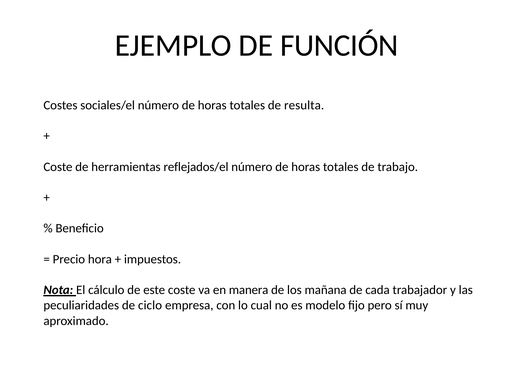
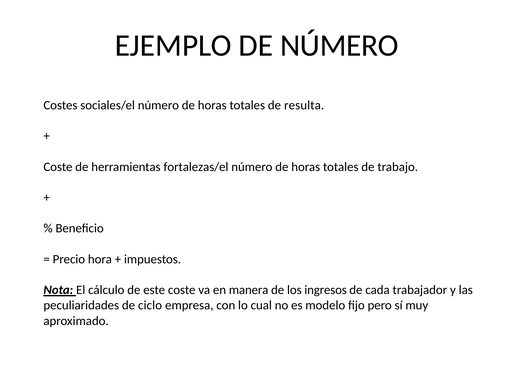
DE FUNCIÓN: FUNCIÓN -> NÚMERO
reflejados/el: reflejados/el -> fortalezas/el
mañana: mañana -> ingresos
